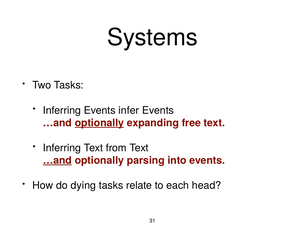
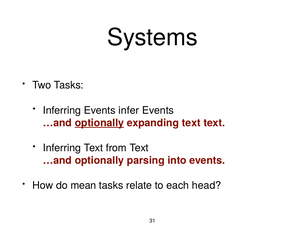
expanding free: free -> text
…and at (57, 160) underline: present -> none
dying: dying -> mean
